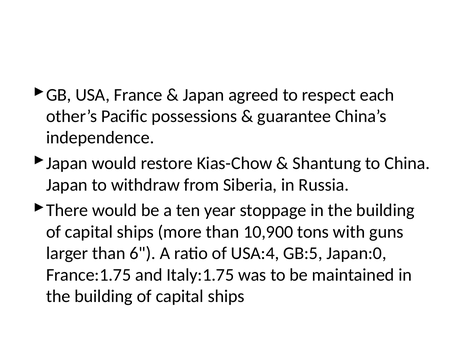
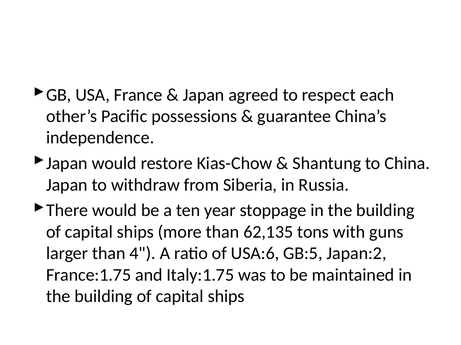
10,900: 10,900 -> 62,135
6: 6 -> 4
USA:4: USA:4 -> USA:6
Japan:0: Japan:0 -> Japan:2
